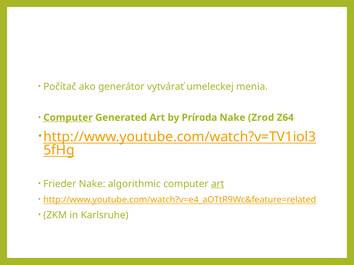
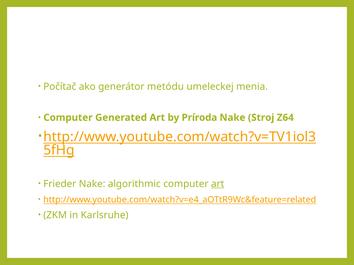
vytvárať: vytvárať -> metódu
Computer at (68, 118) underline: present -> none
Zrod: Zrod -> Stroj
